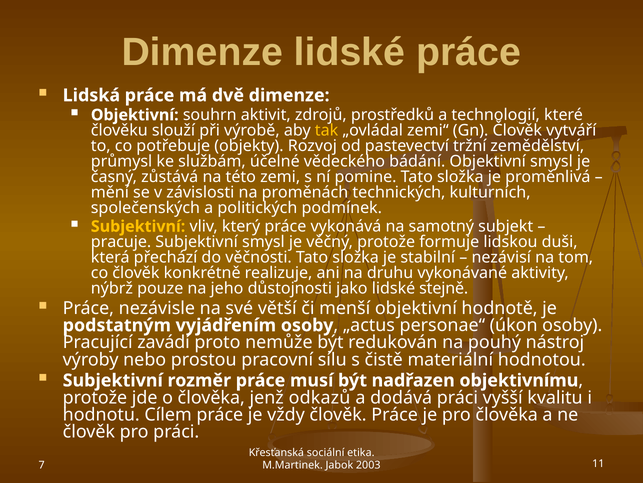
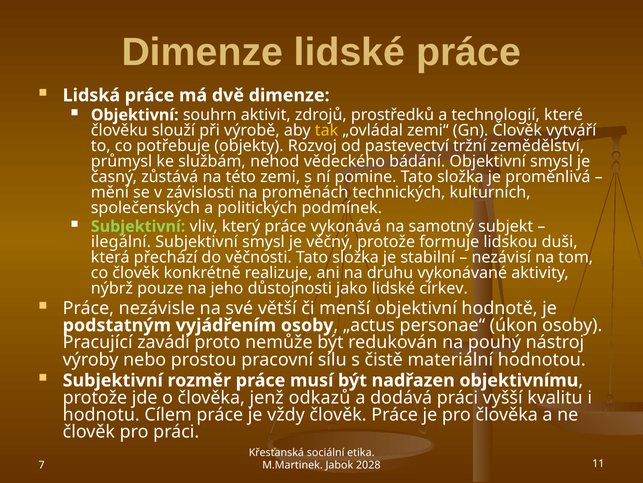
účelné: účelné -> nehod
Subjektivní at (138, 226) colour: yellow -> light green
pracuje: pracuje -> ilegální
stejně: stejně -> církev
2003: 2003 -> 2028
